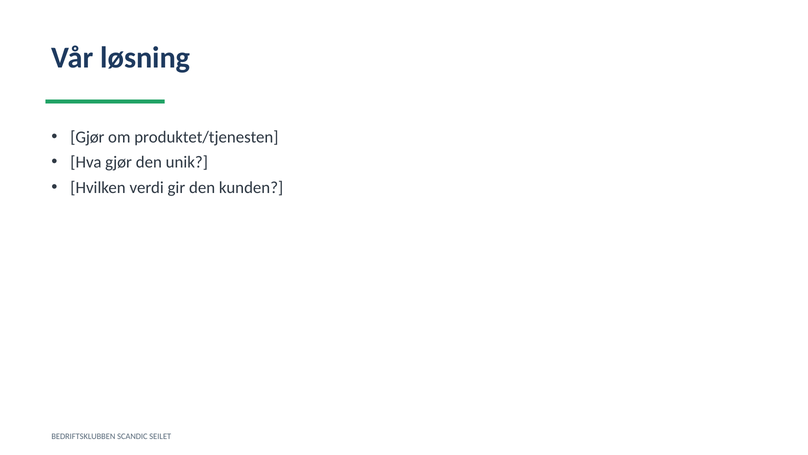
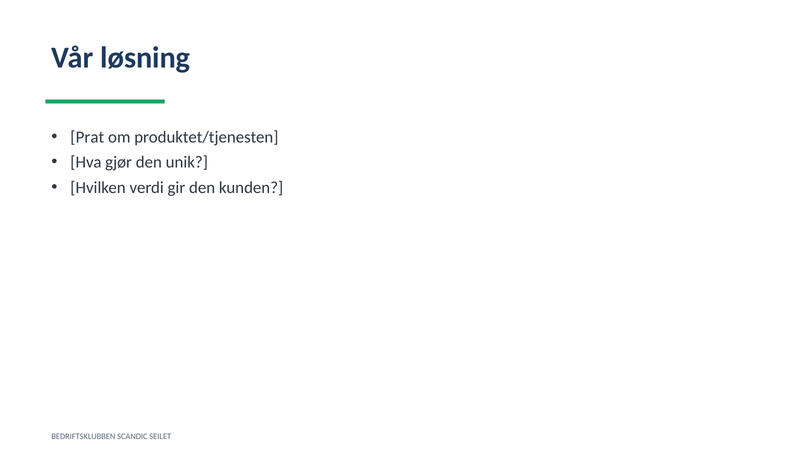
Gjør at (87, 137): Gjør -> Prat
